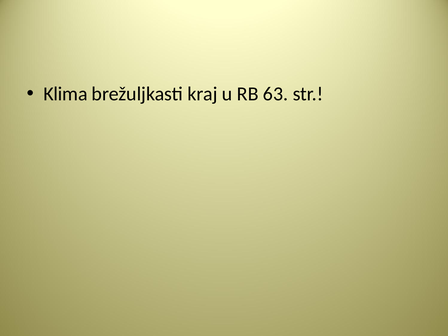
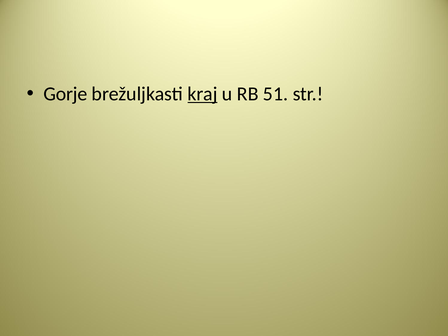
Klima: Klima -> Gorje
kraj underline: none -> present
63: 63 -> 51
